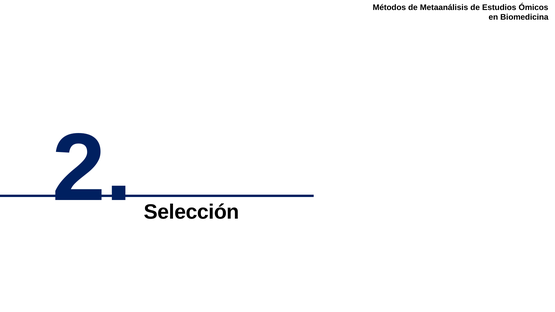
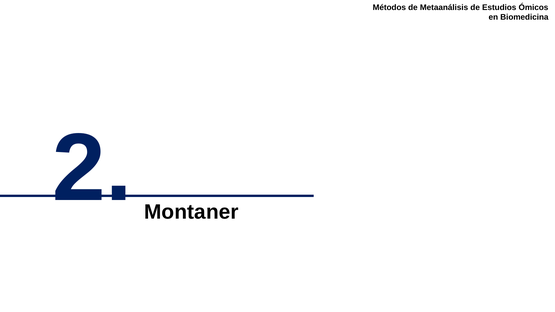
Selección: Selección -> Montaner
